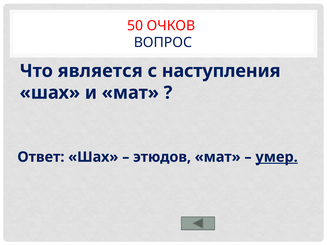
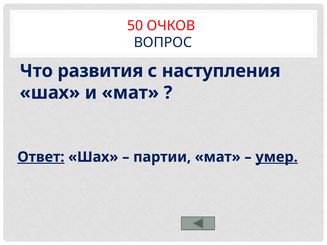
является: является -> развития
Ответ underline: none -> present
этюдов: этюдов -> партии
